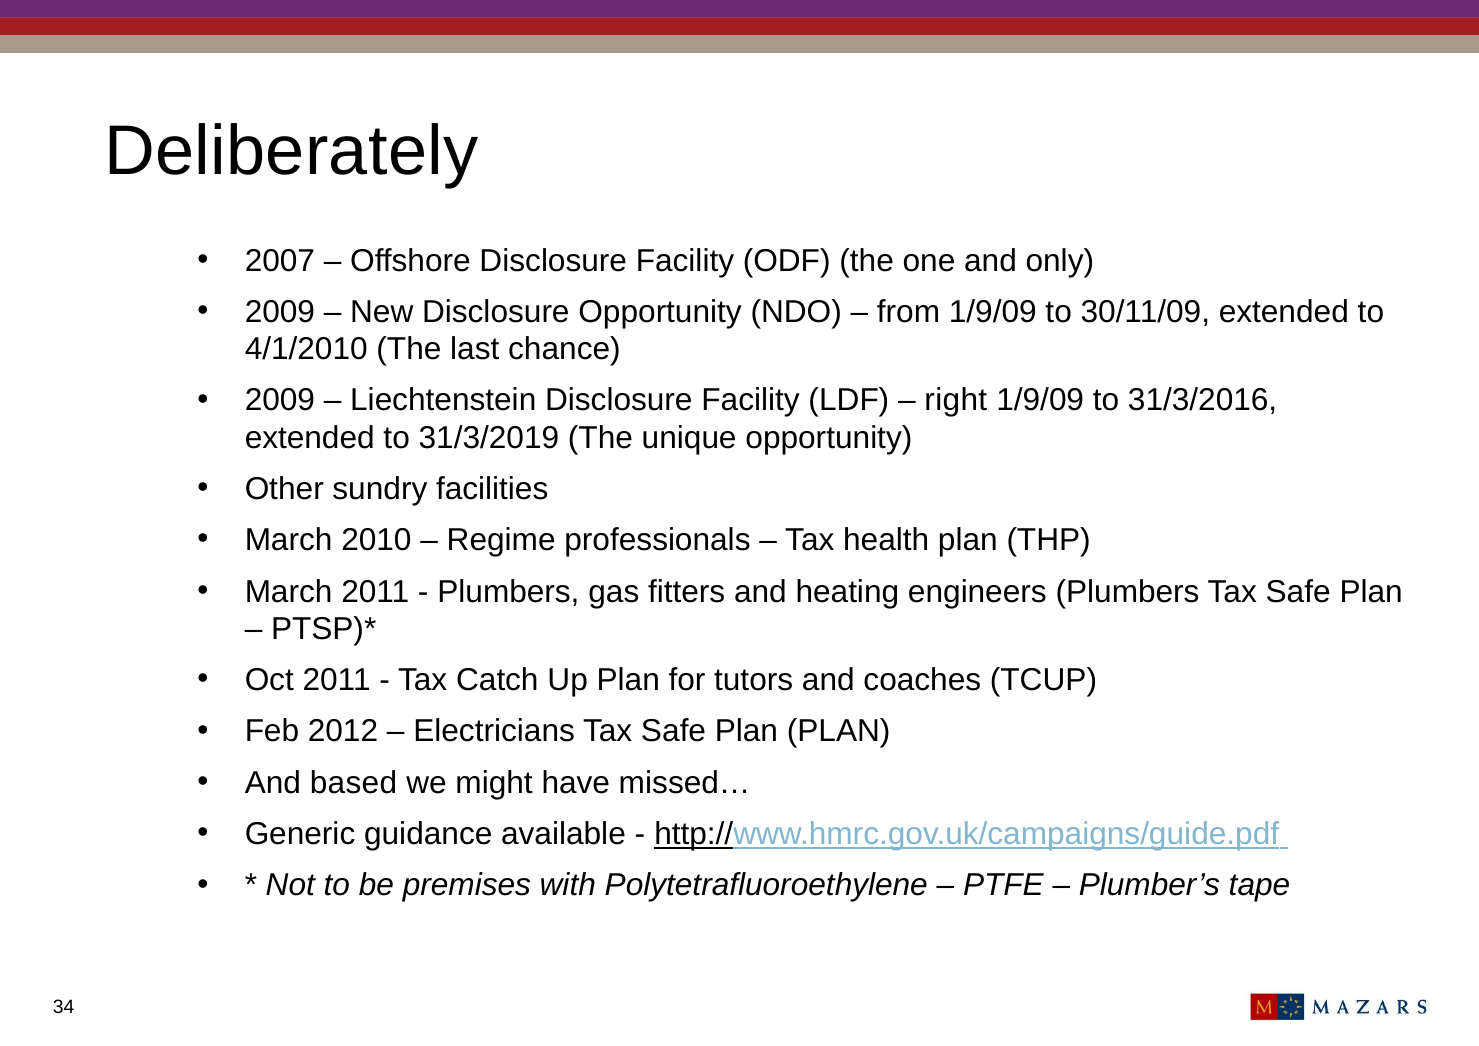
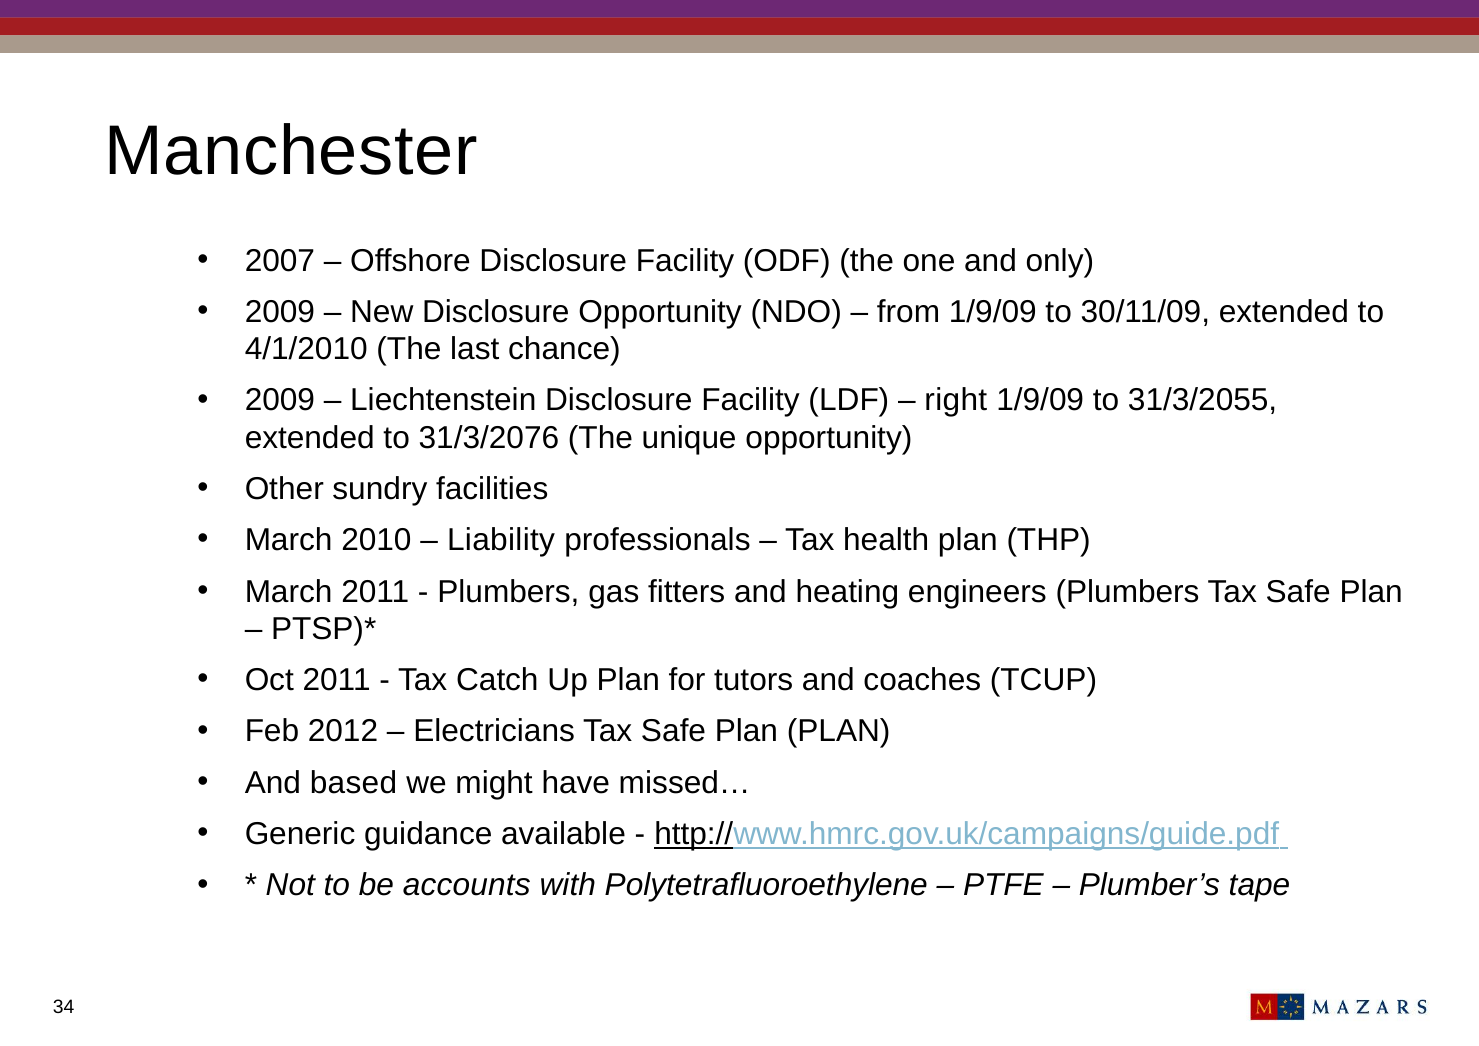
Deliberately: Deliberately -> Manchester
31/3/2016: 31/3/2016 -> 31/3/2055
31/3/2019: 31/3/2019 -> 31/3/2076
Regime: Regime -> Liability
premises: premises -> accounts
